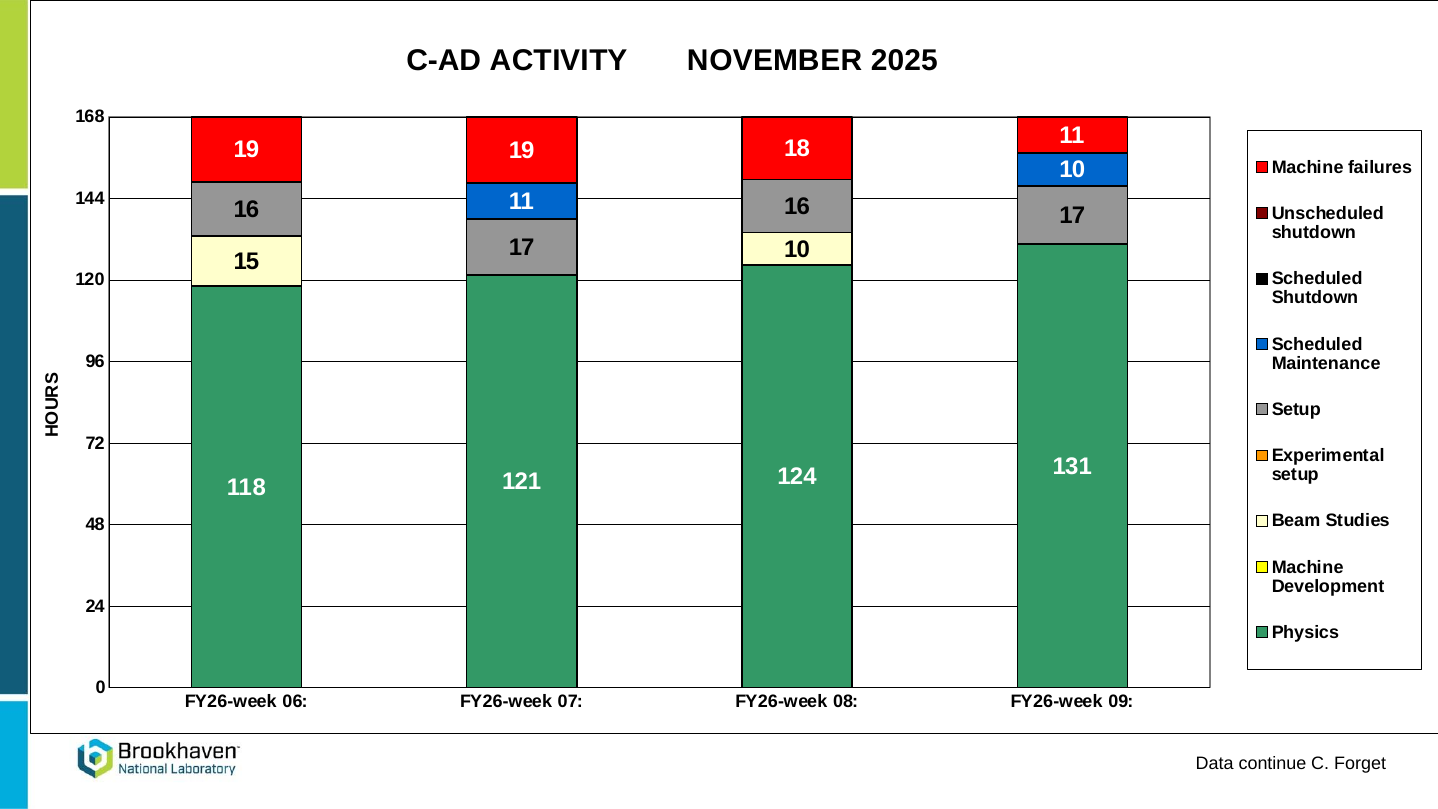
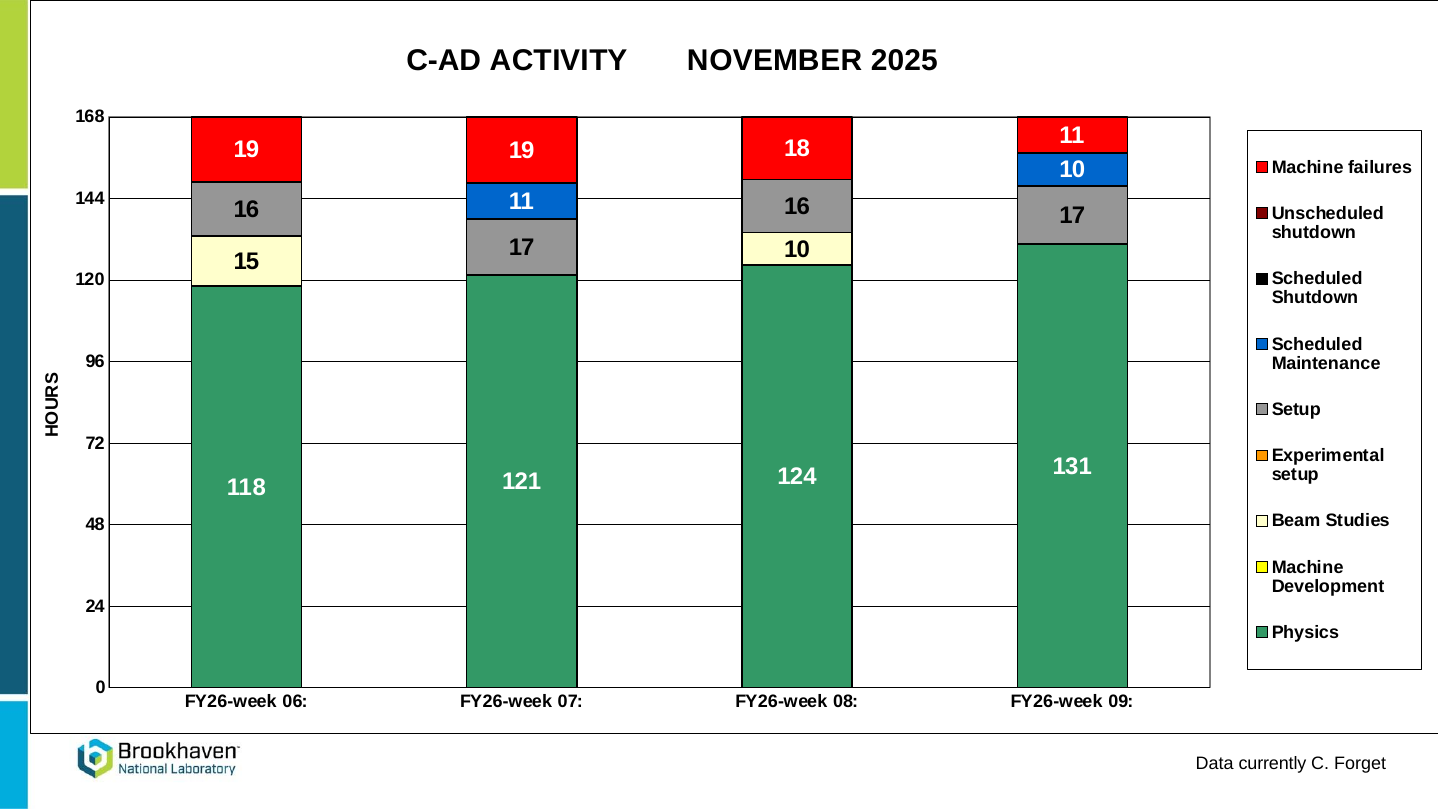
continue: continue -> currently
